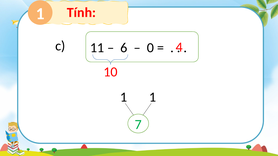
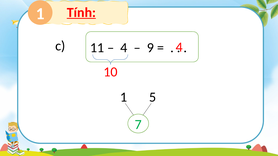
Tính underline: none -> present
6 at (124, 48): 6 -> 4
0: 0 -> 9
1 1: 1 -> 5
